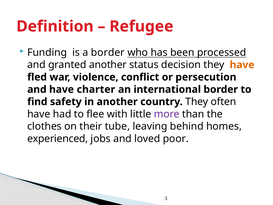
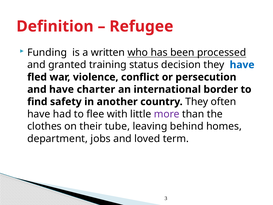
a border: border -> written
granted another: another -> training
have at (242, 65) colour: orange -> blue
experienced: experienced -> department
poor: poor -> term
